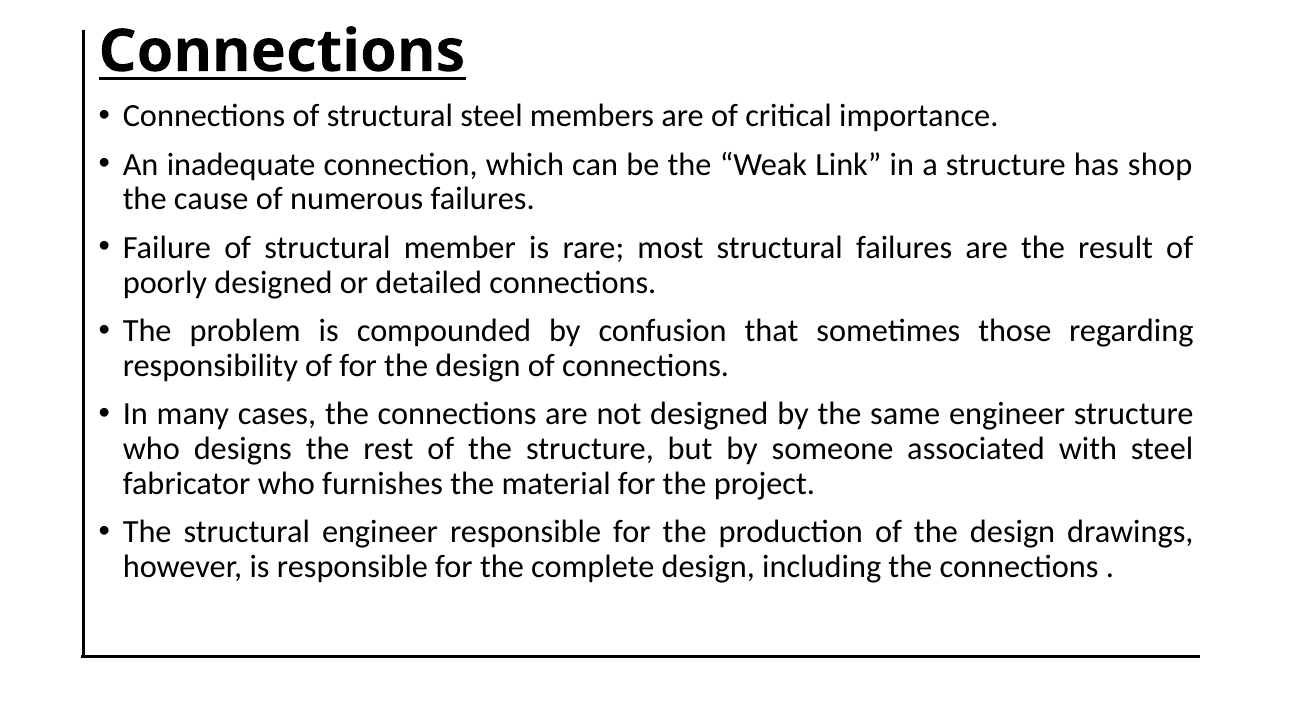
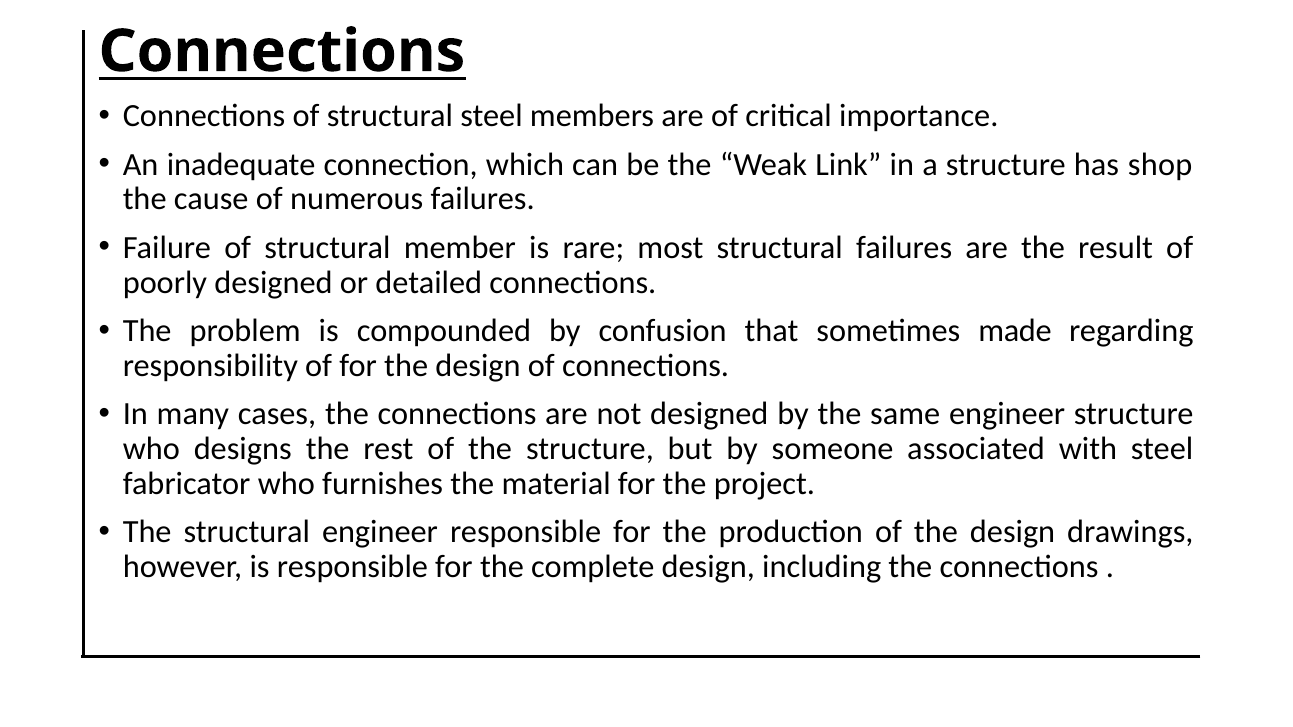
those: those -> made
